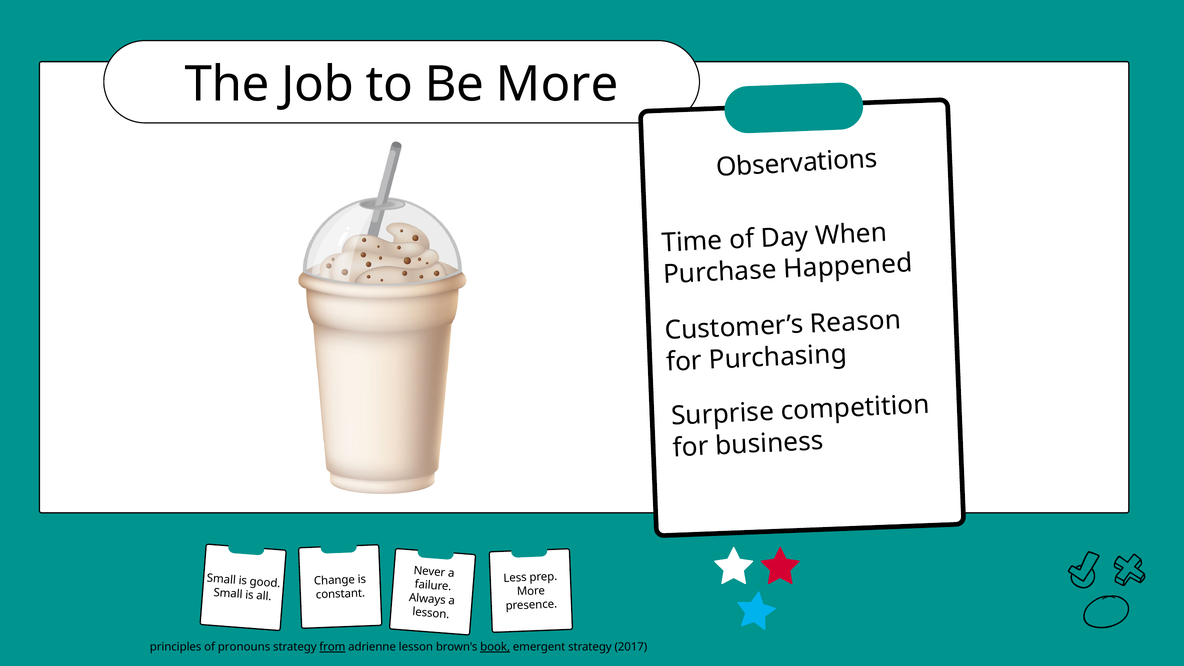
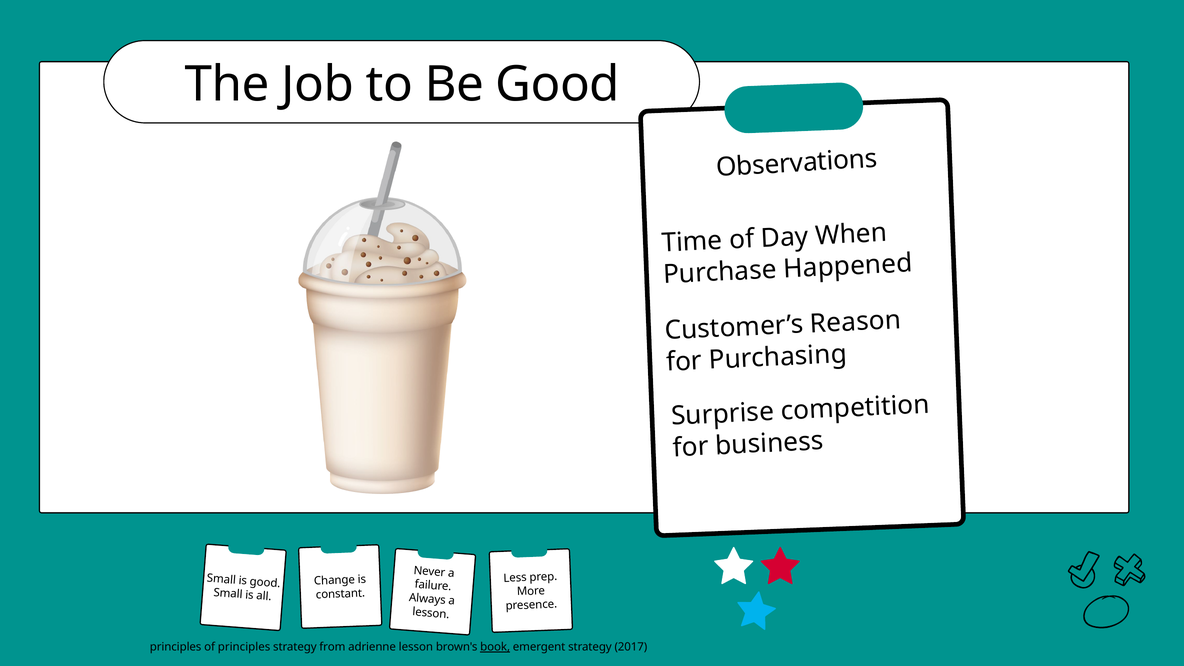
Be More: More -> Good
of pronouns: pronouns -> principles
from underline: present -> none
